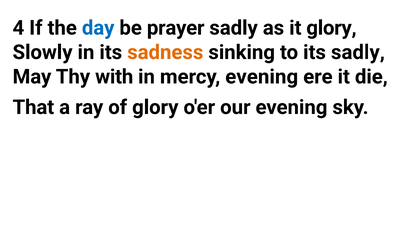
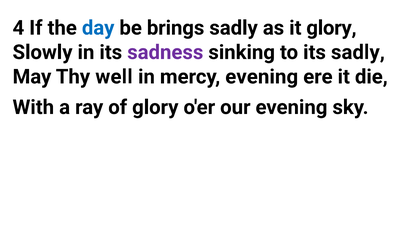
prayer: prayer -> brings
sadness colour: orange -> purple
with: with -> well
That: That -> With
